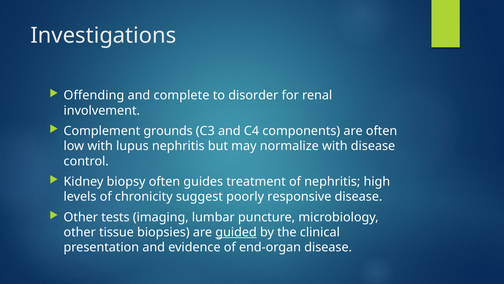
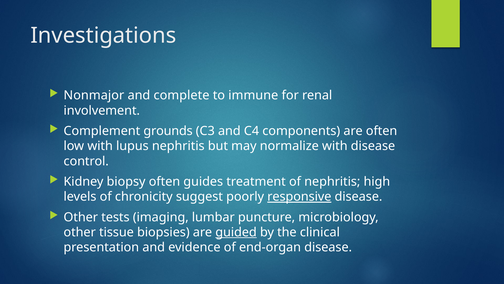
Offending: Offending -> Nonmajor
disorder: disorder -> immune
responsive underline: none -> present
